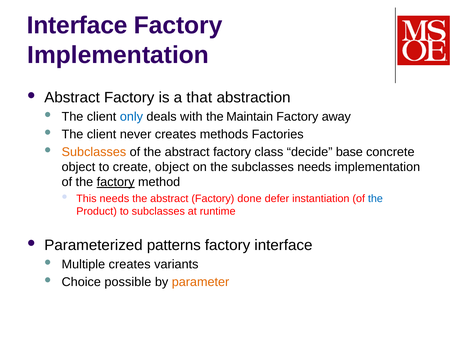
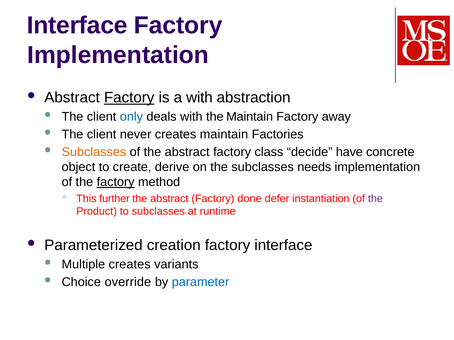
Factory at (129, 98) underline: none -> present
a that: that -> with
creates methods: methods -> maintain
base: base -> have
create object: object -> derive
This needs: needs -> further
the at (375, 199) colour: blue -> purple
patterns: patterns -> creation
possible: possible -> override
parameter colour: orange -> blue
